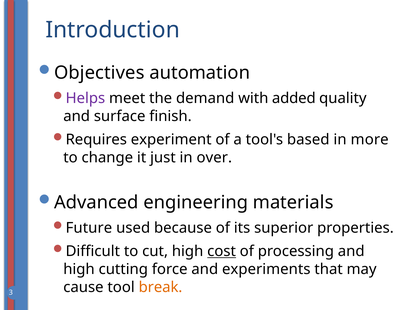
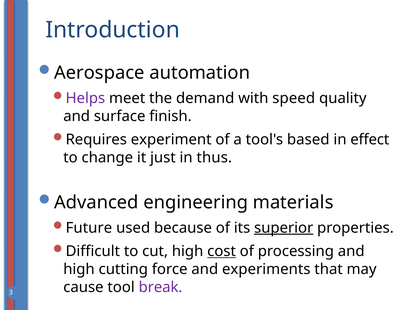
Objectives: Objectives -> Aerospace
added: added -> speed
more: more -> effect
over: over -> thus
superior underline: none -> present
break colour: orange -> purple
